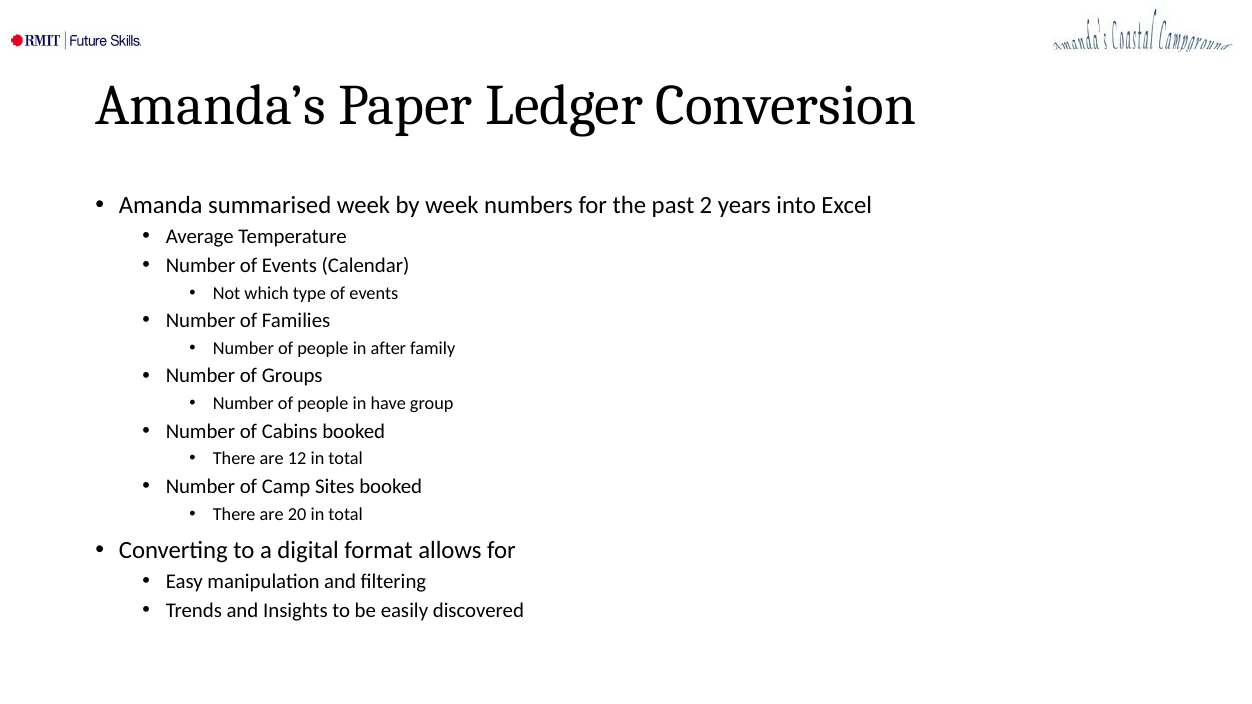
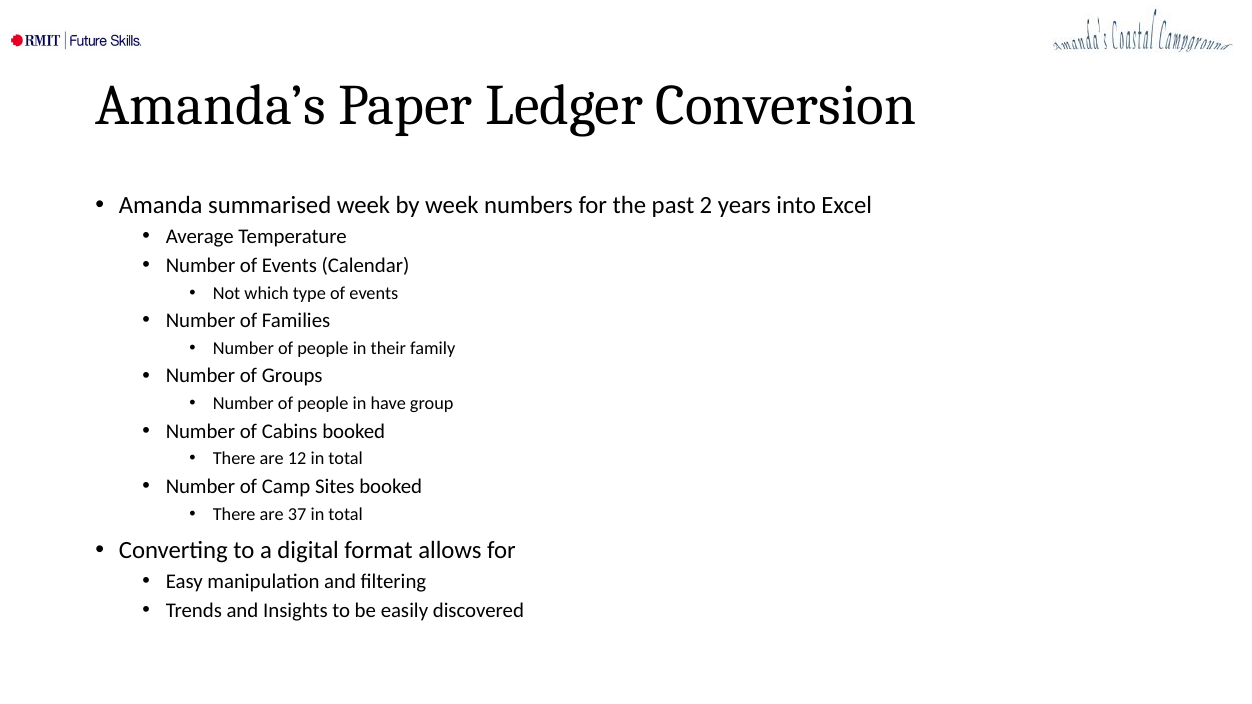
after: after -> their
20: 20 -> 37
